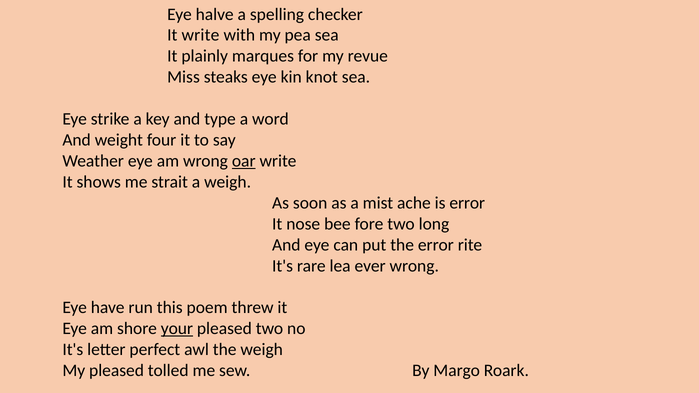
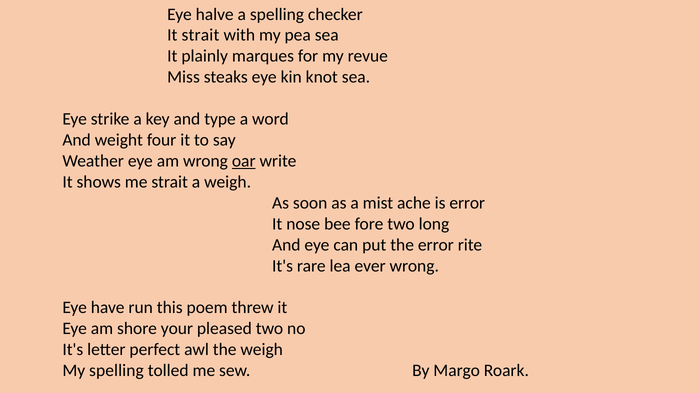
It write: write -> strait
your underline: present -> none
My pleased: pleased -> spelling
